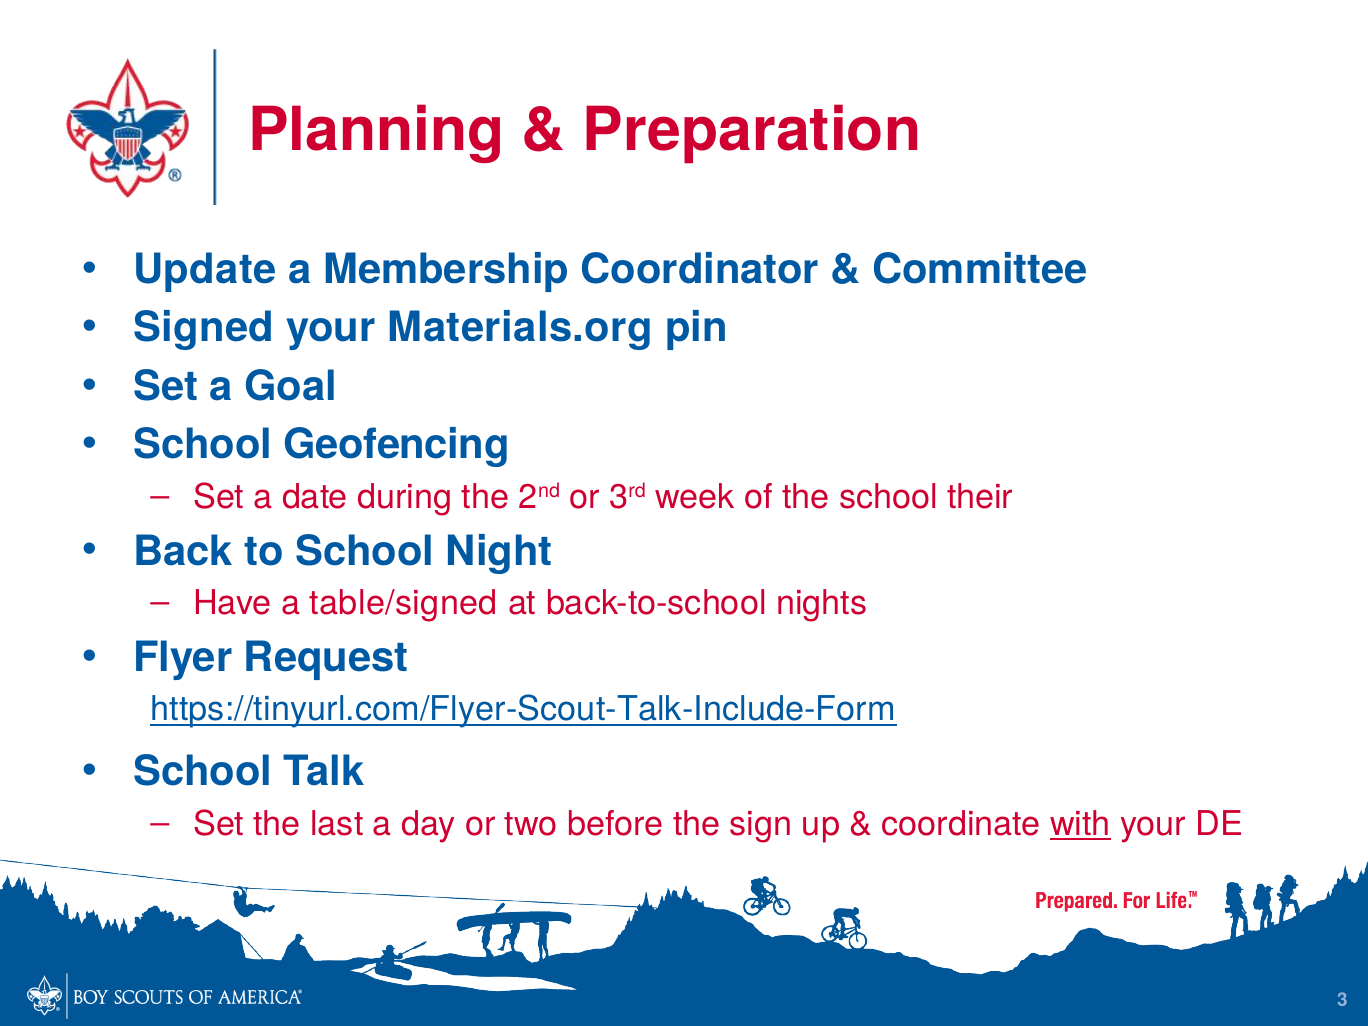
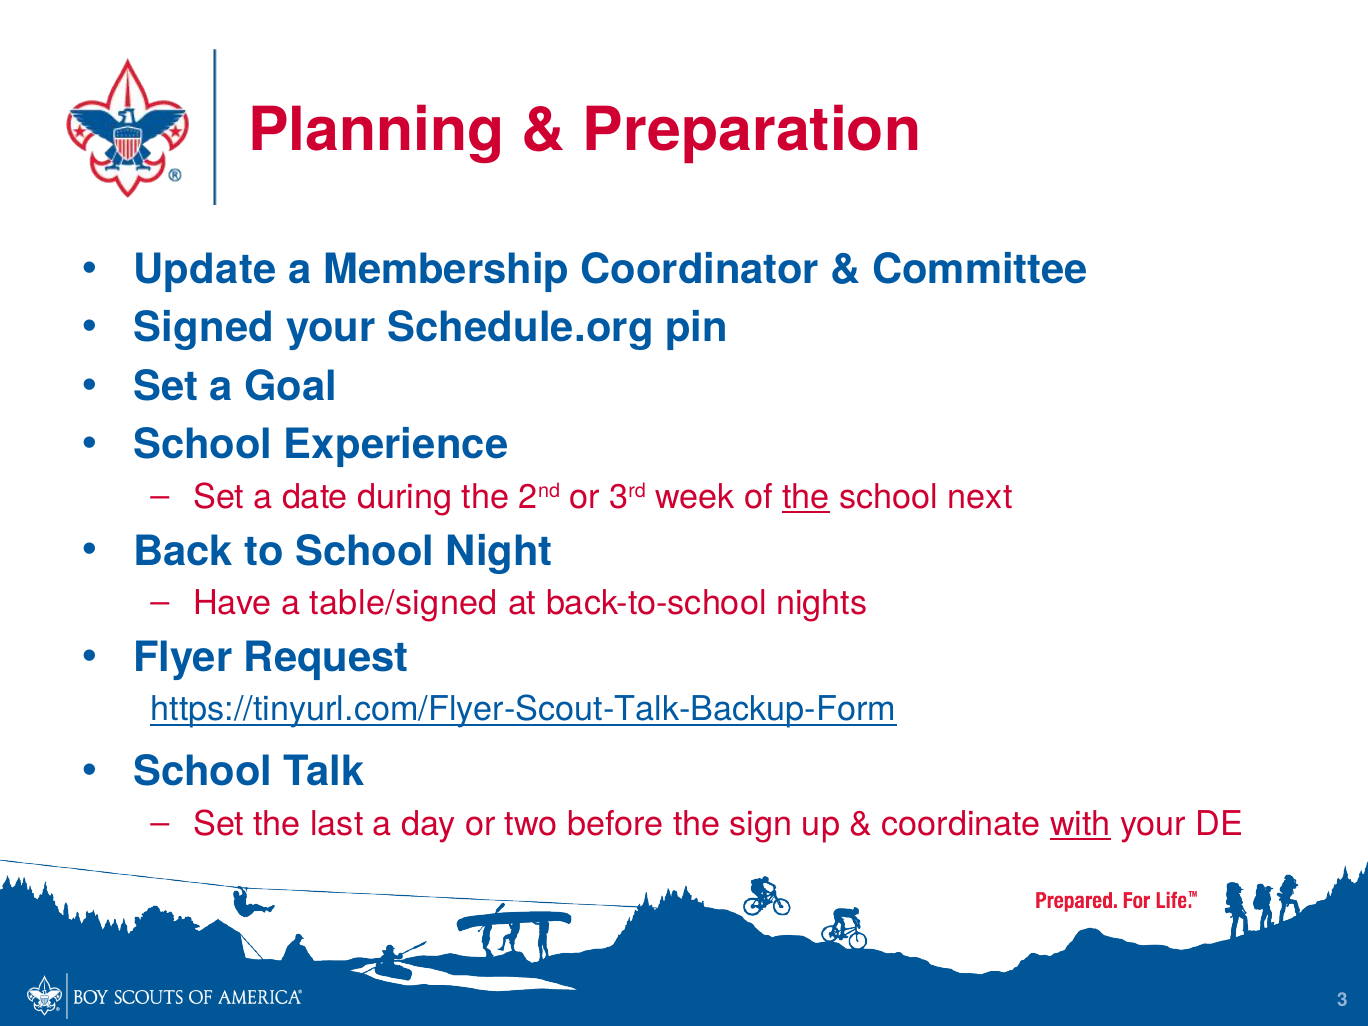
Materials.org: Materials.org -> Schedule.org
Geofencing: Geofencing -> Experience
the at (806, 497) underline: none -> present
their: their -> next
https://tinyurl.com/Flyer-Scout-Talk-Include-Form: https://tinyurl.com/Flyer-Scout-Talk-Include-Form -> https://tinyurl.com/Flyer-Scout-Talk-Backup-Form
